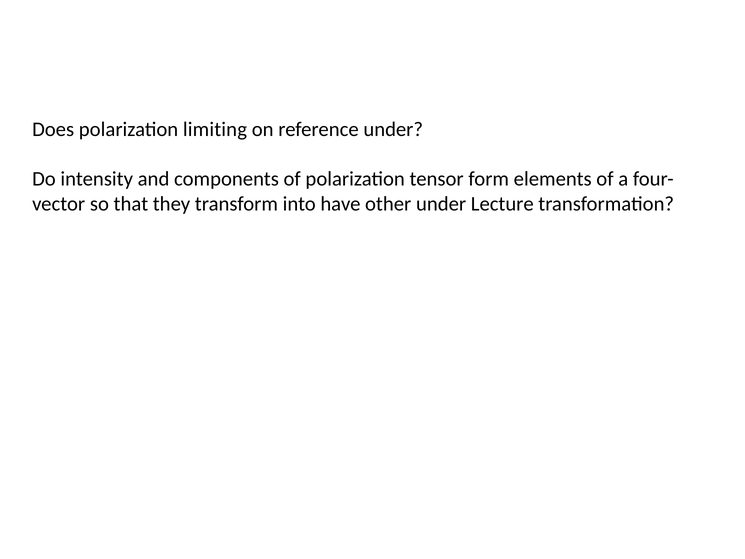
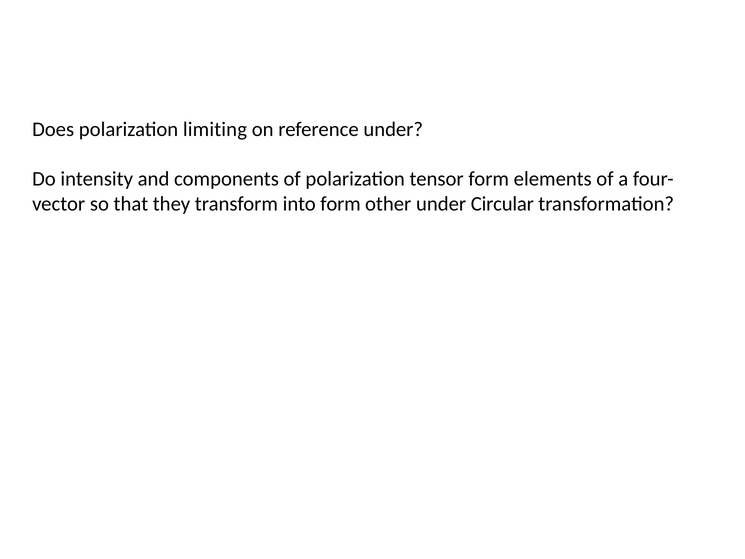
into have: have -> form
Lecture: Lecture -> Circular
